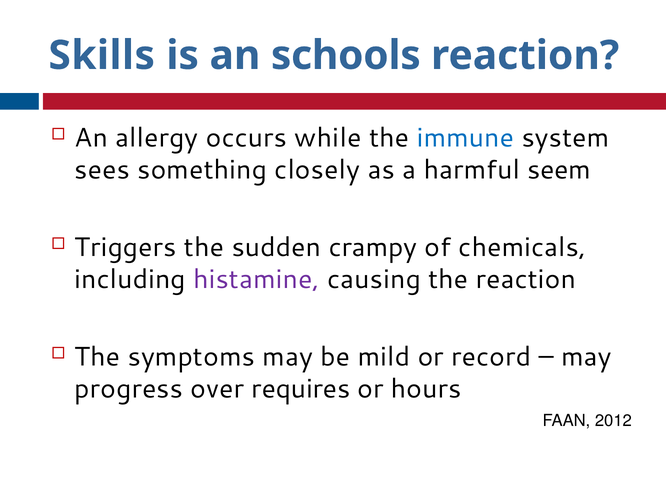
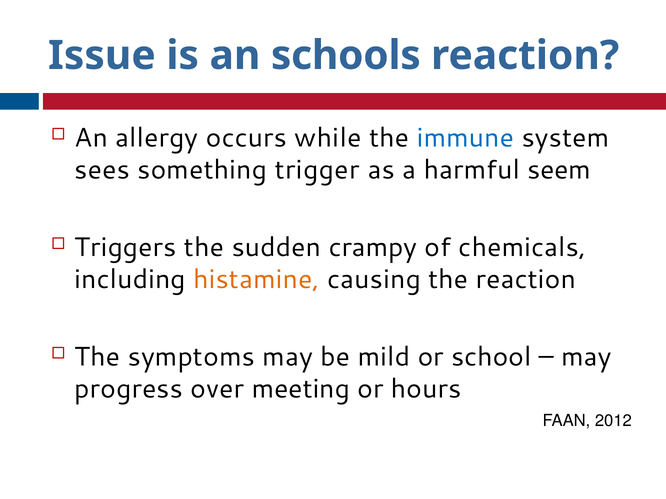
Skills: Skills -> Issue
closely: closely -> trigger
histamine colour: purple -> orange
record: record -> school
requires: requires -> meeting
